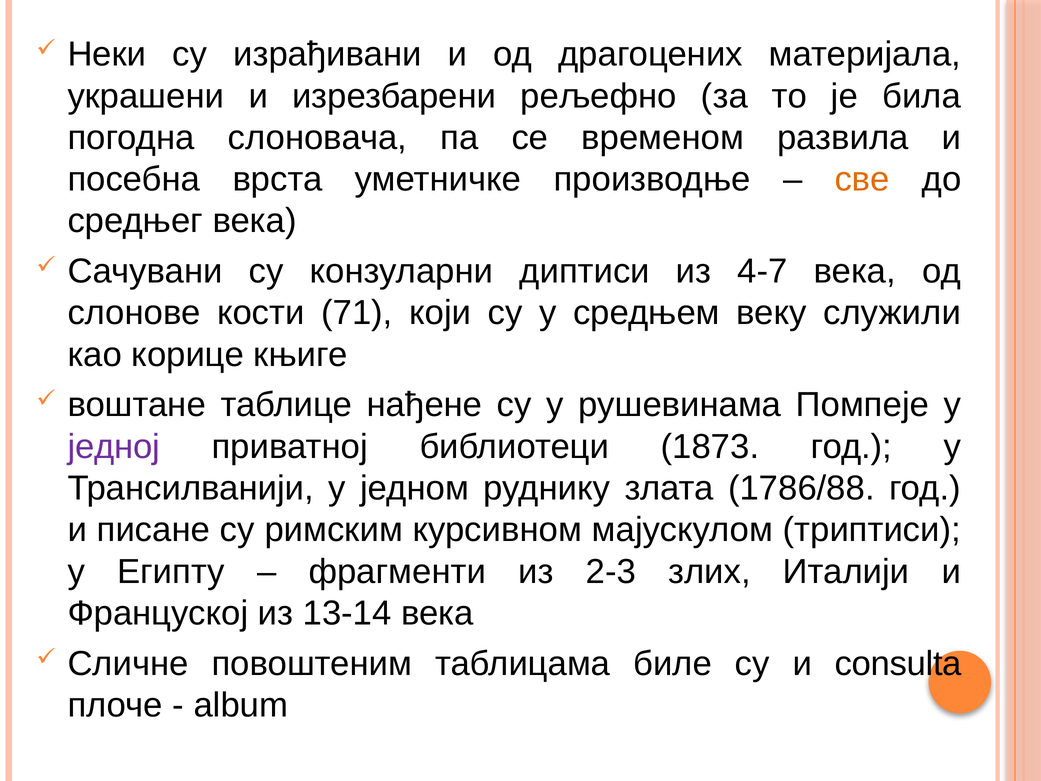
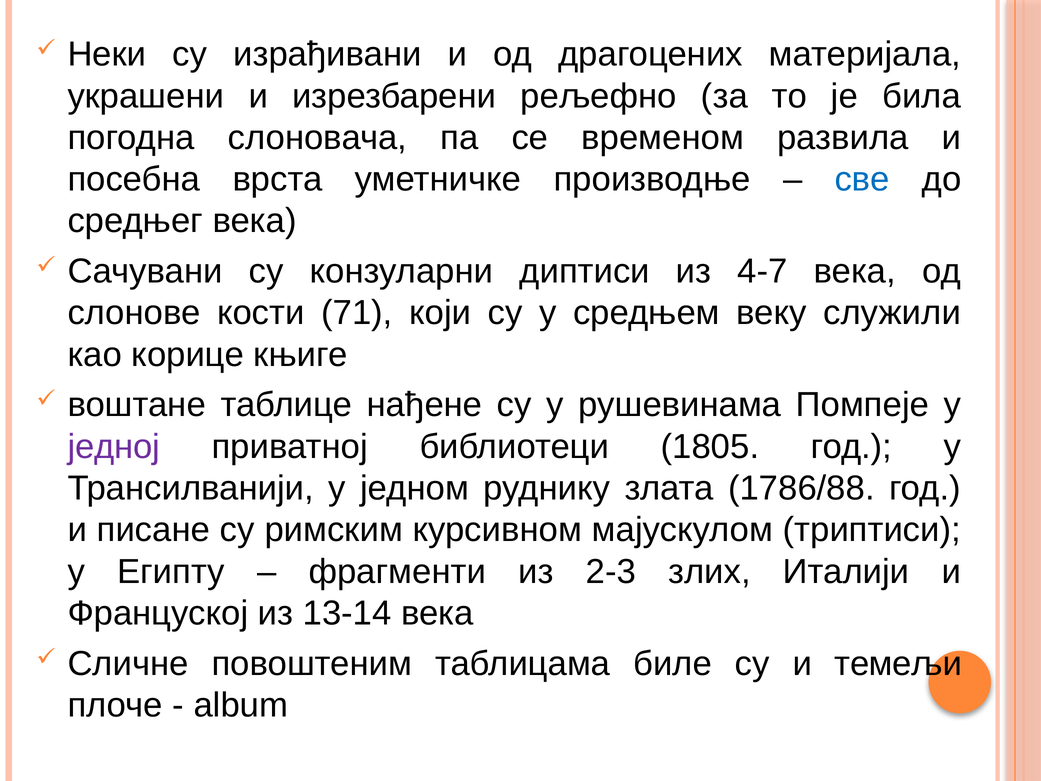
све colour: orange -> blue
1873: 1873 -> 1805
consulta: consulta -> темељи
